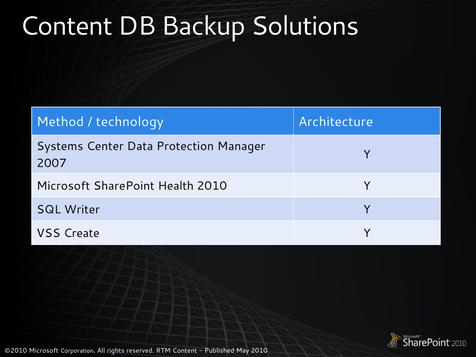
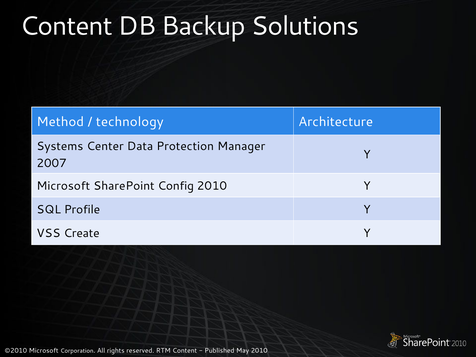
Health: Health -> Config
Writer: Writer -> Profile
